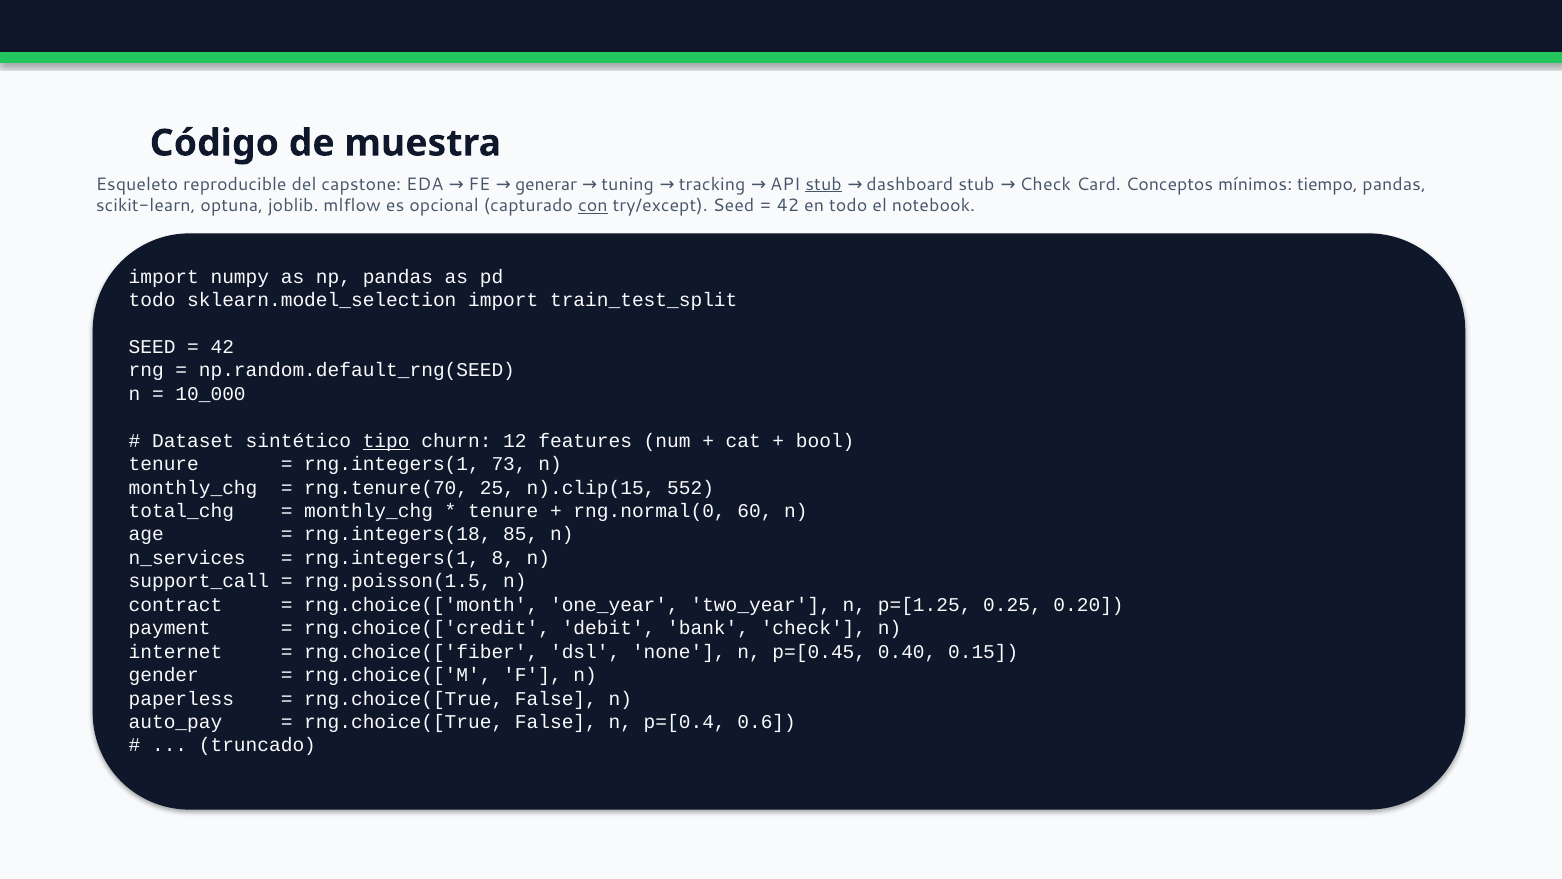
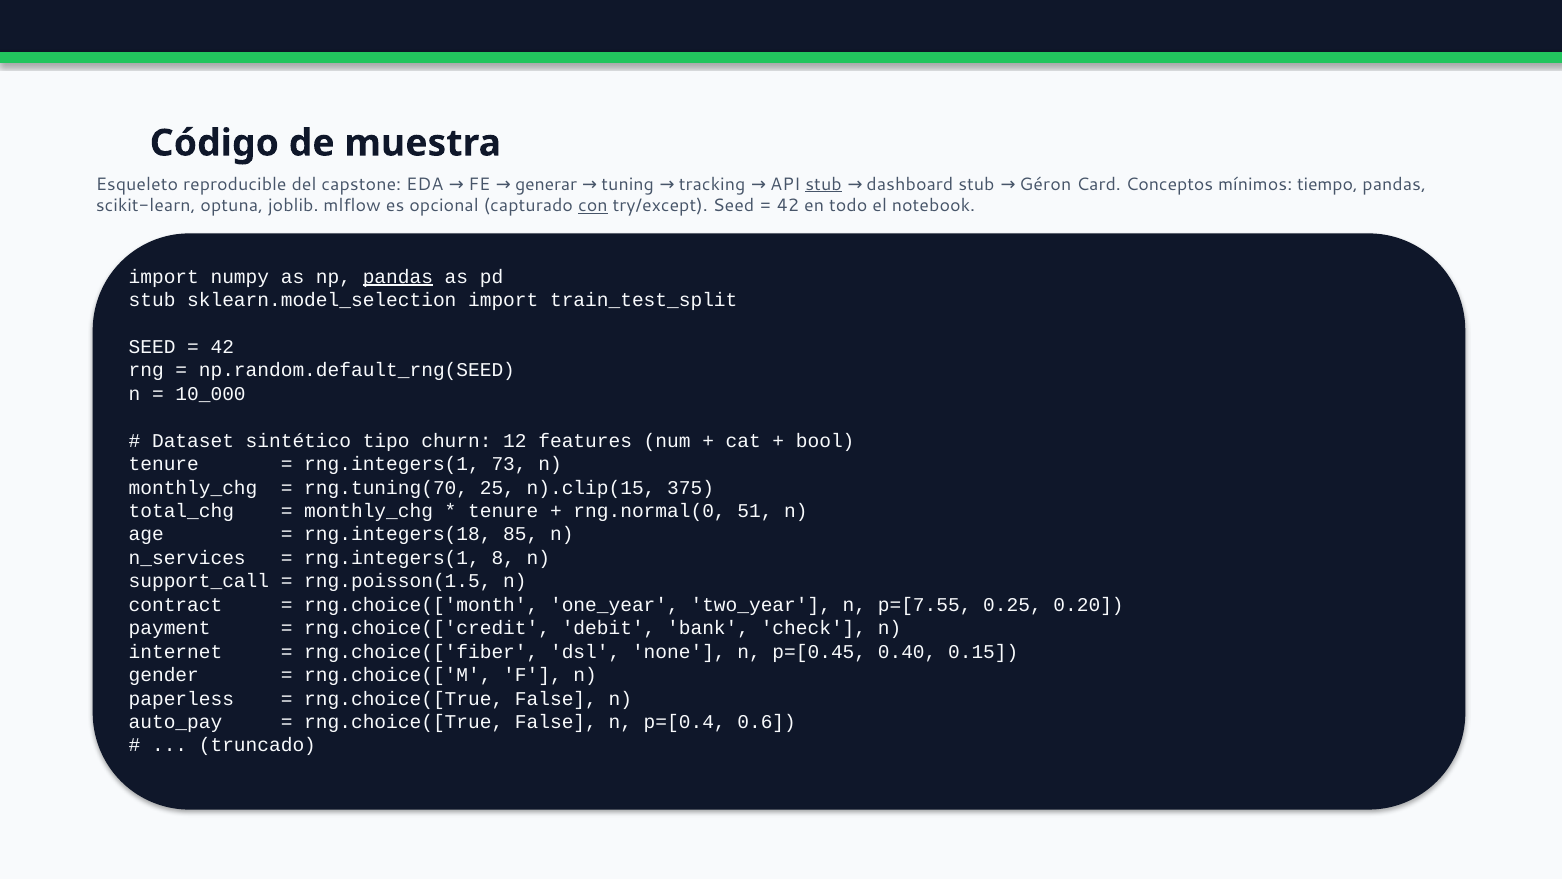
stub Check: Check -> Géron
pandas at (398, 277) underline: none -> present
todo at (152, 300): todo -> stub
tipo underline: present -> none
rng.tenure(70: rng.tenure(70 -> rng.tuning(70
552: 552 -> 375
60: 60 -> 51
p=[1.25: p=[1.25 -> p=[7.55
